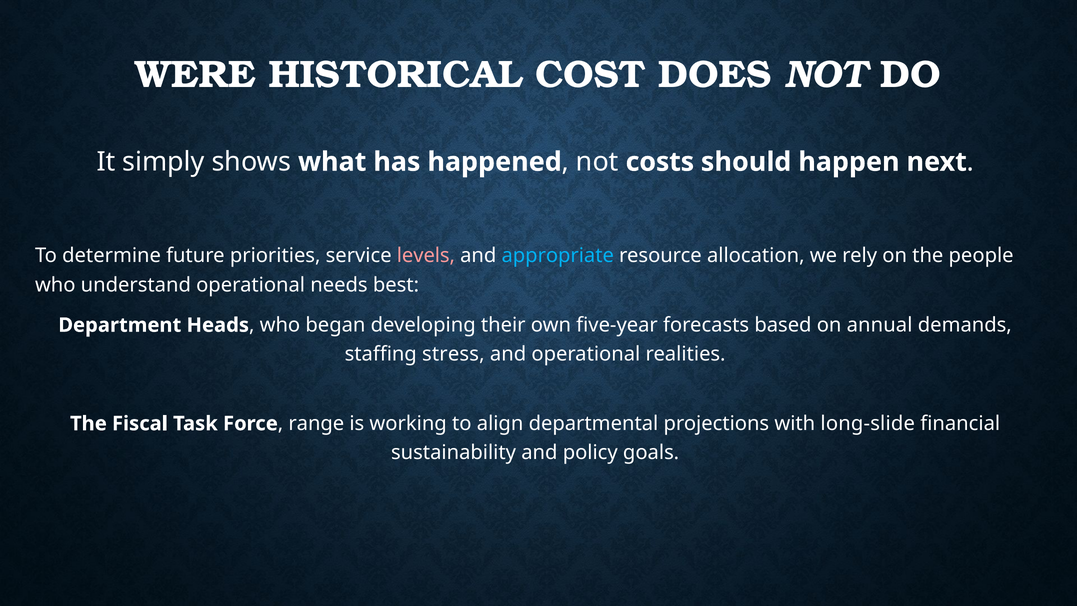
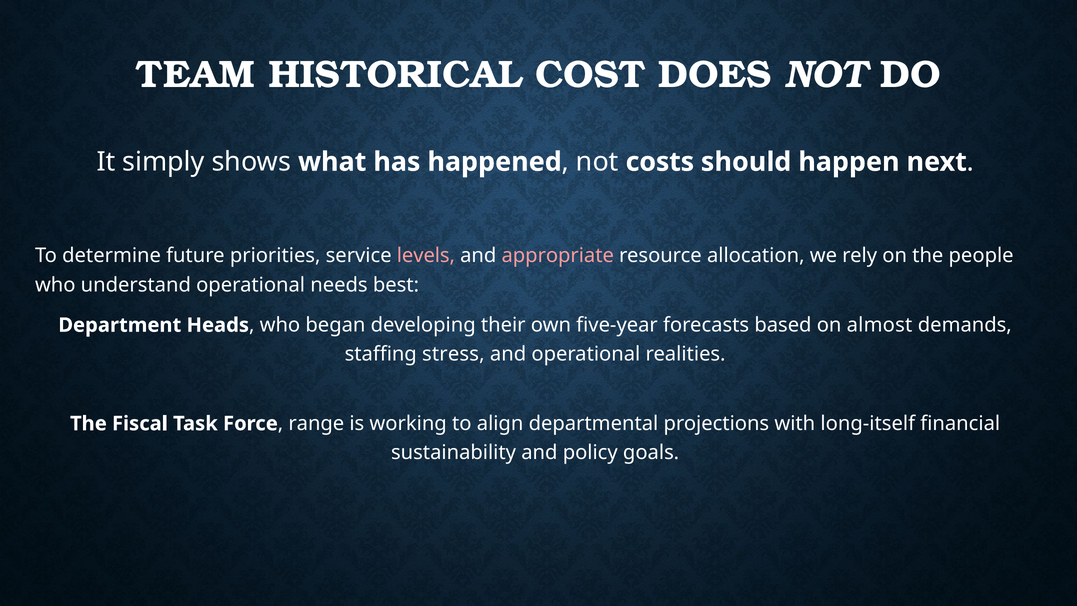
WERE: WERE -> TEAM
appropriate colour: light blue -> pink
annual: annual -> almost
long-slide: long-slide -> long-itself
